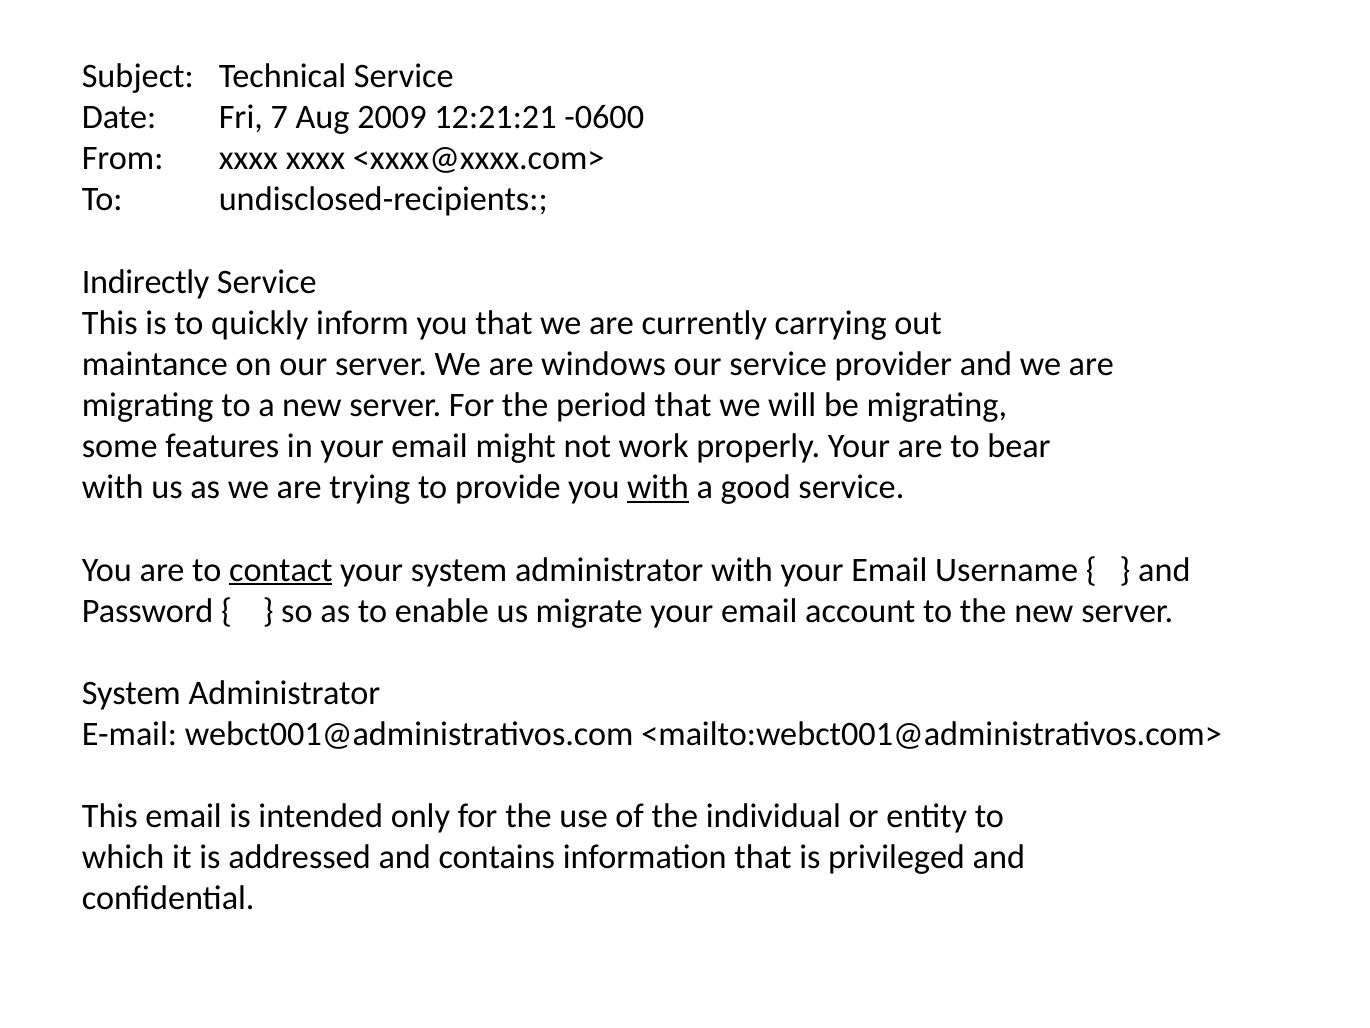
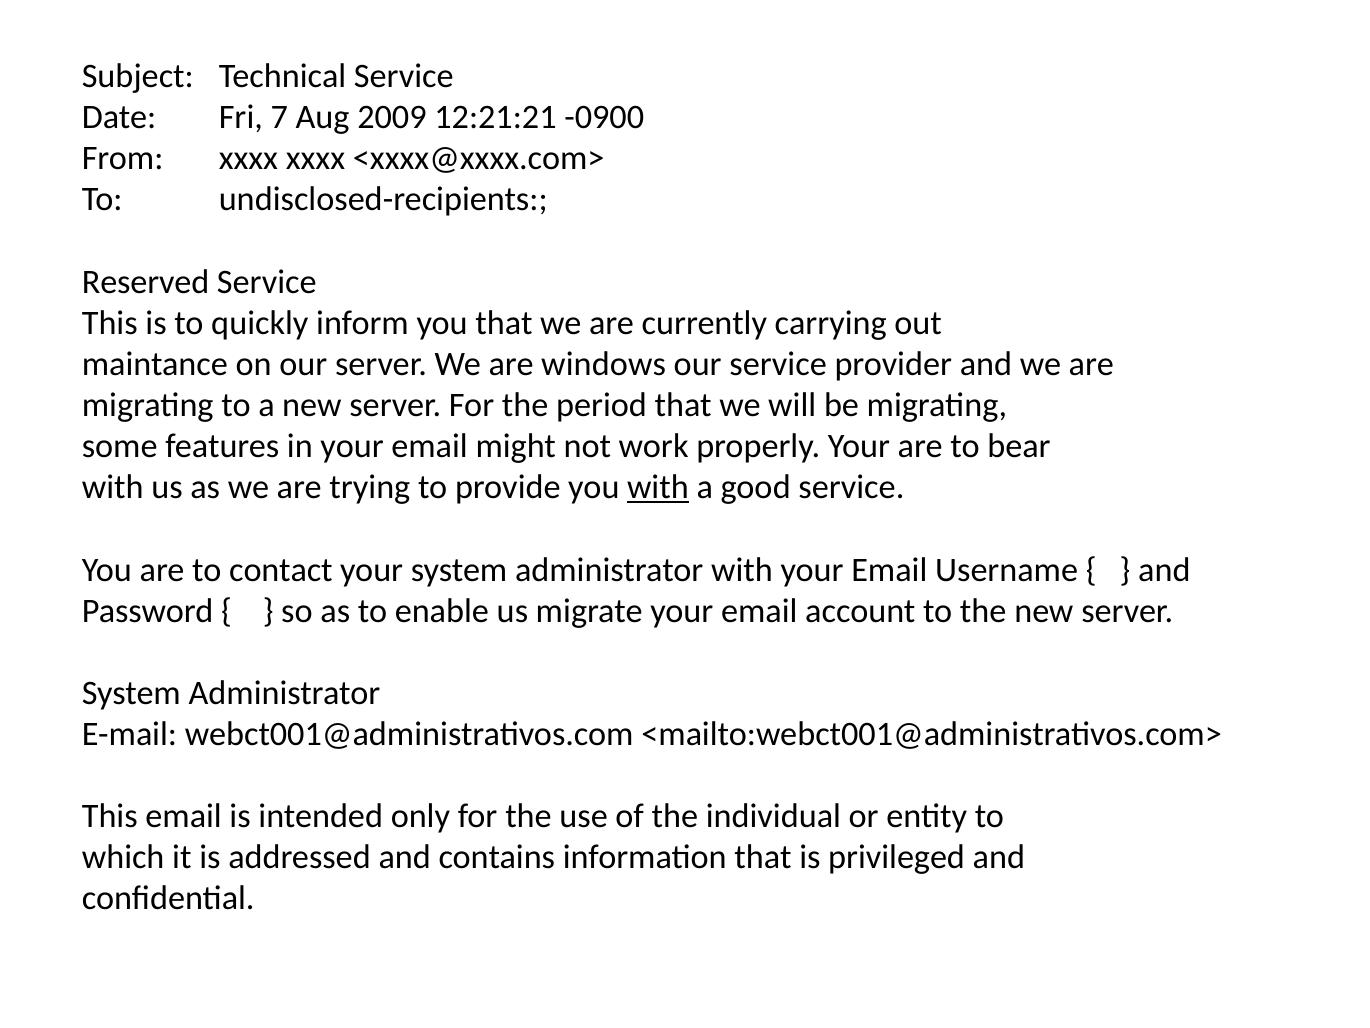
-0600: -0600 -> -0900
Indirectly: Indirectly -> Reserved
contact underline: present -> none
